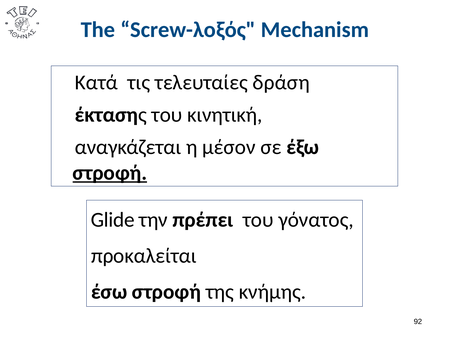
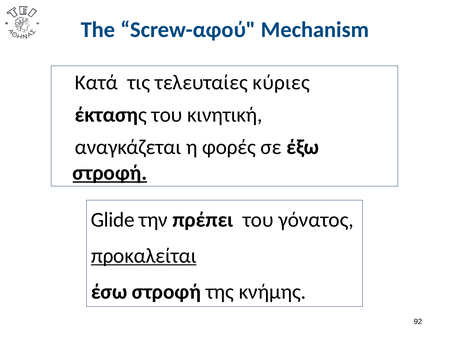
Screw-λοξός: Screw-λοξός -> Screw-αφού
δράση: δράση -> κύριες
μέσον: μέσον -> φορές
προκαλείται underline: none -> present
